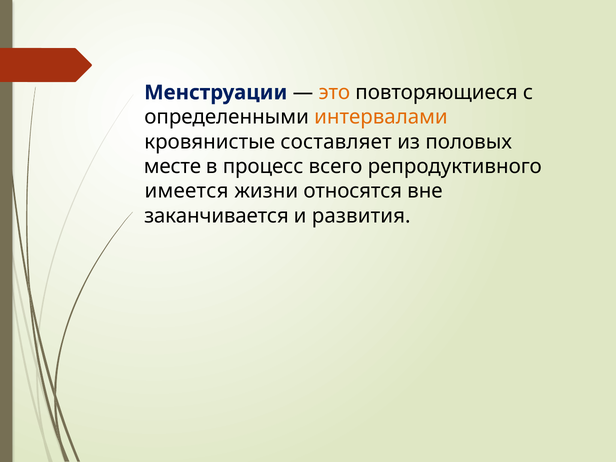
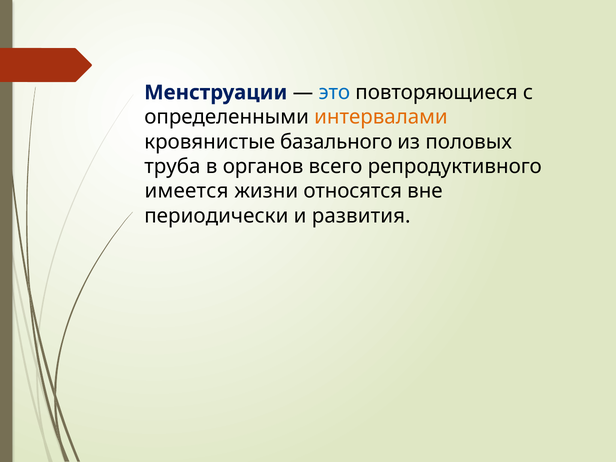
это colour: orange -> blue
составляет: составляет -> базального
месте: месте -> труба
процесс: процесс -> органов
заканчивается: заканчивается -> периодически
